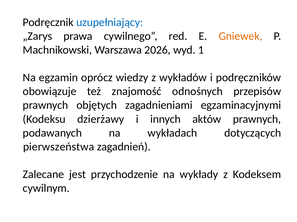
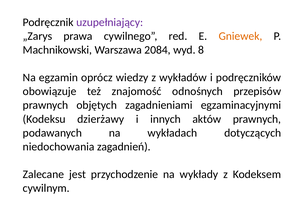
uzupełniający colour: blue -> purple
2026: 2026 -> 2084
1: 1 -> 8
pierwszeństwa: pierwszeństwa -> niedochowania
